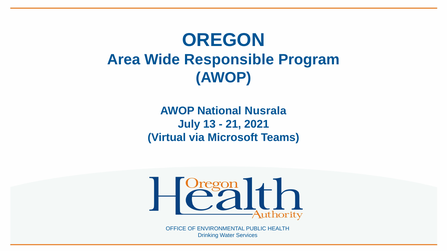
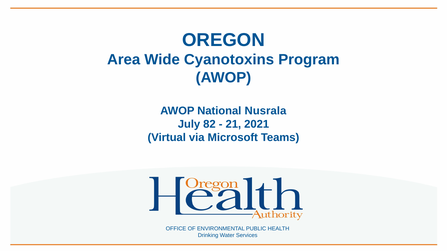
Responsible: Responsible -> Cyanotoxins
13: 13 -> 82
